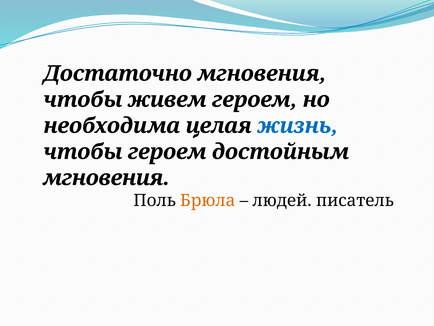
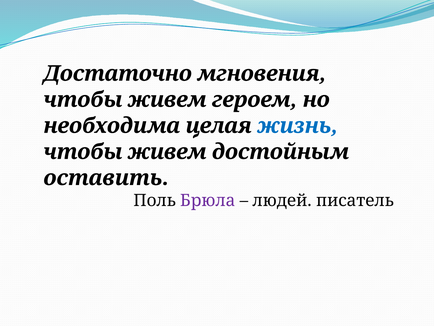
героем at (167, 152): героем -> живем
мгновения at (106, 178): мгновения -> оставить
Брюла colour: orange -> purple
